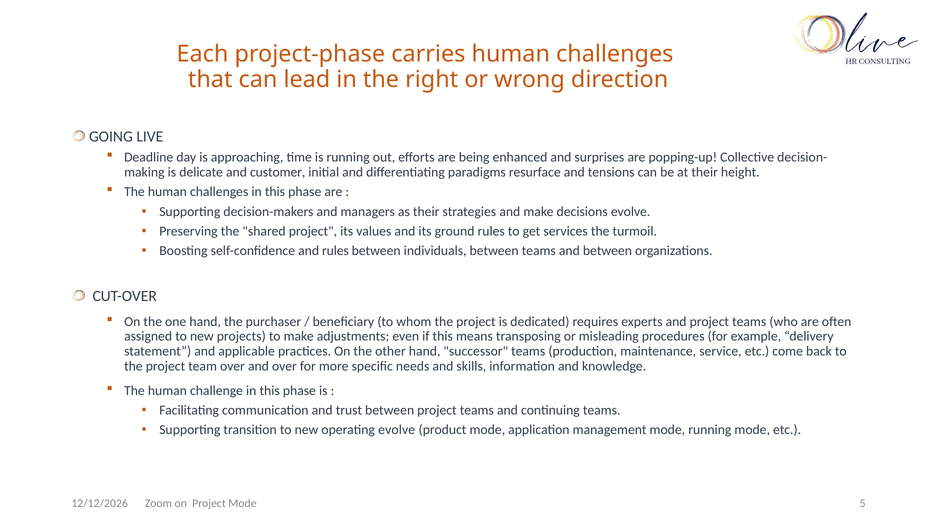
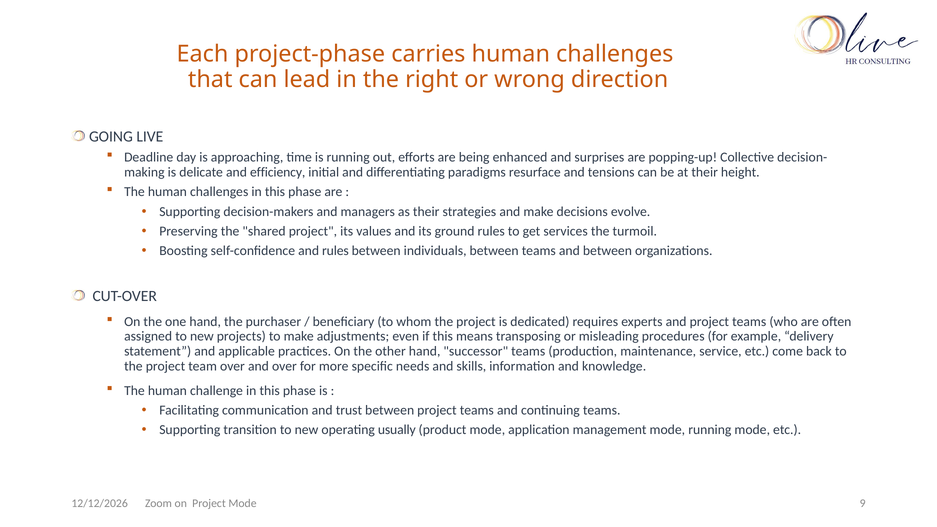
customer: customer -> efficiency
operating evolve: evolve -> usually
5: 5 -> 9
